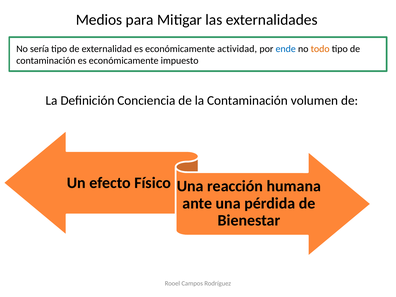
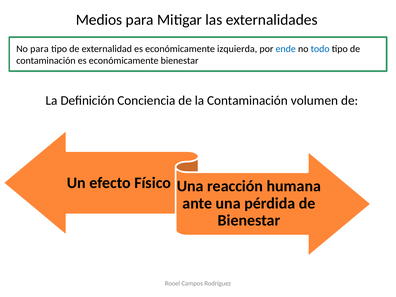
No sería: sería -> para
actividad: actividad -> izquierda
todo colour: orange -> blue
económicamente impuesto: impuesto -> bienestar
